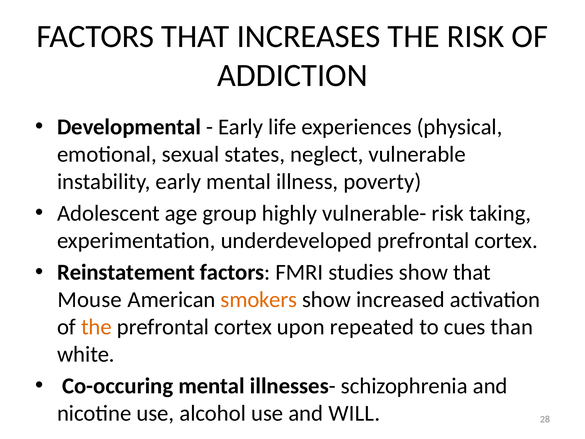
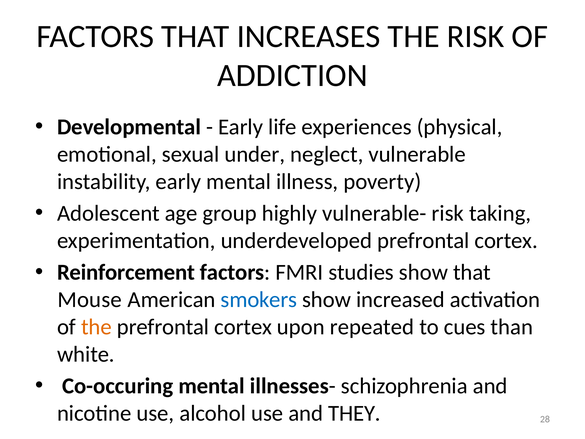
states: states -> under
Reinstatement: Reinstatement -> Reinforcement
smokers colour: orange -> blue
WILL: WILL -> THEY
